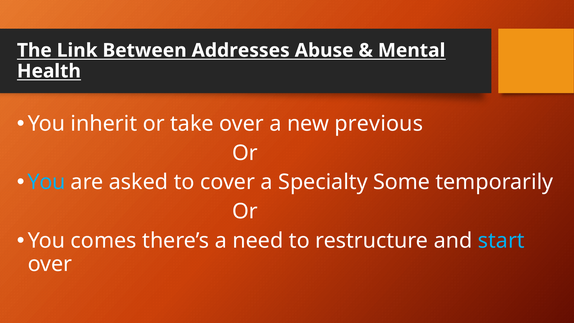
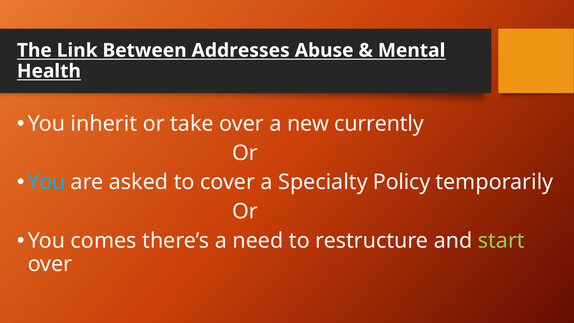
previous: previous -> currently
Some: Some -> Policy
start colour: light blue -> light green
